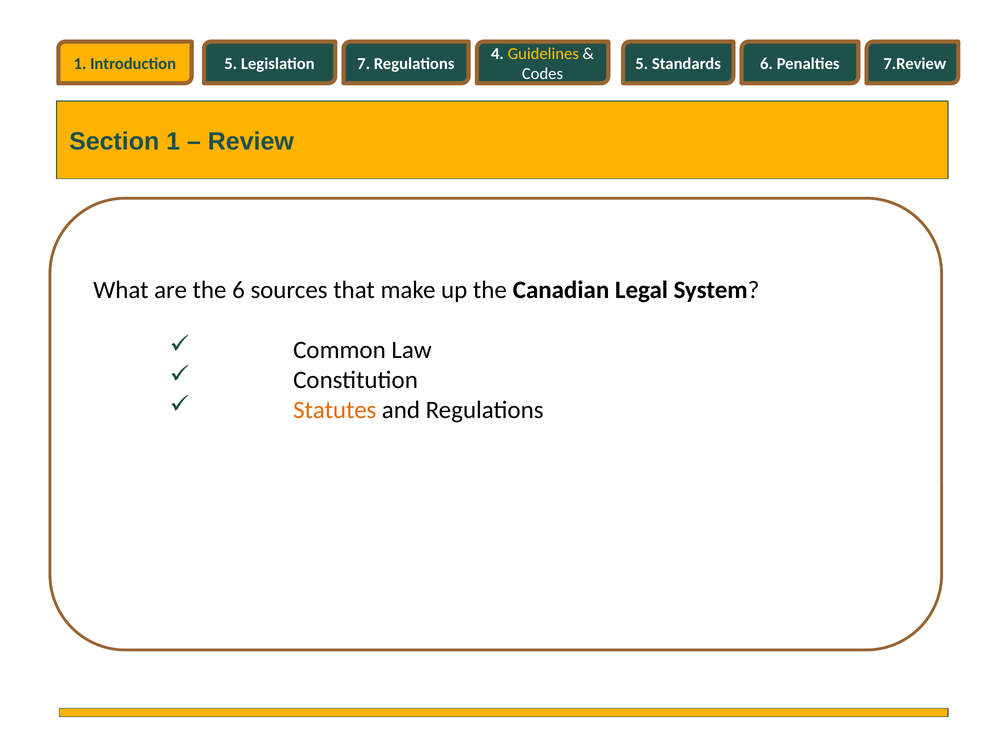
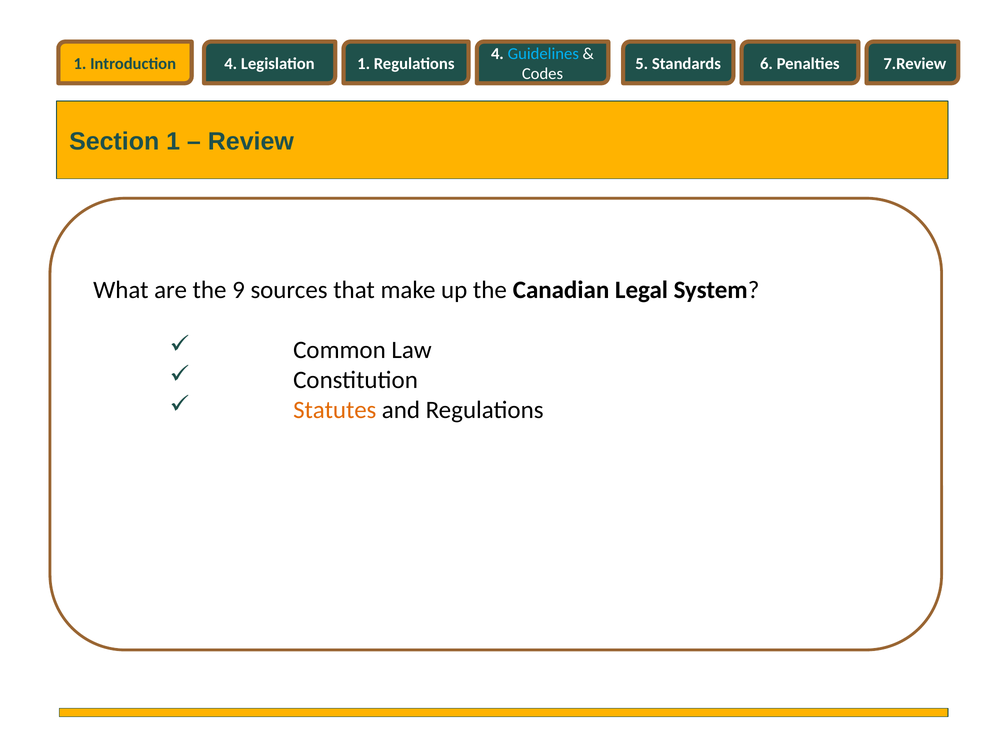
Guidelines colour: yellow -> light blue
Introduction 5: 5 -> 4
Legislation 7: 7 -> 1
the 6: 6 -> 9
